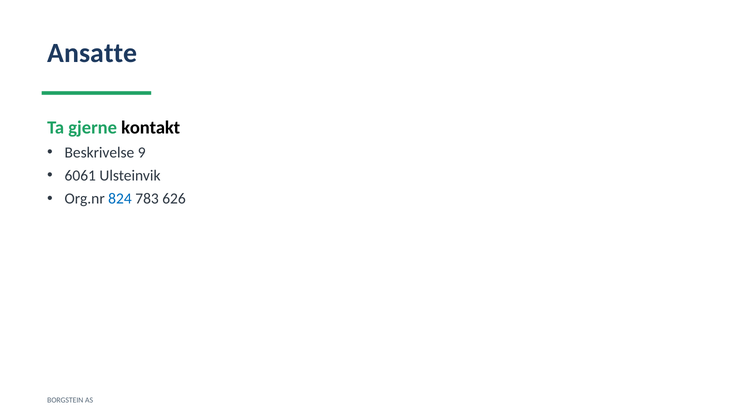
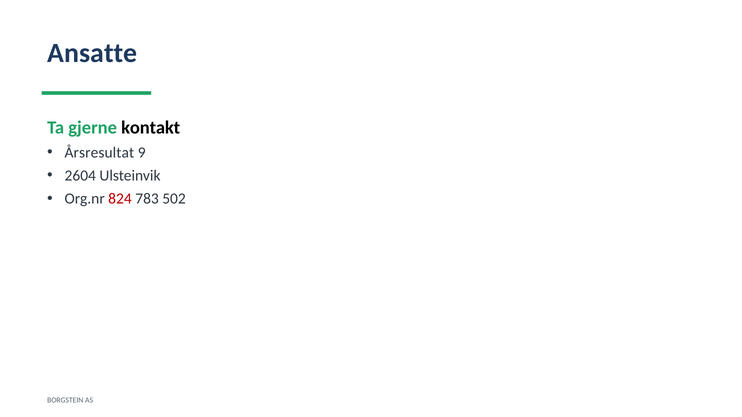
Beskrivelse: Beskrivelse -> Årsresultat
6061: 6061 -> 2604
824 colour: blue -> red
626: 626 -> 502
